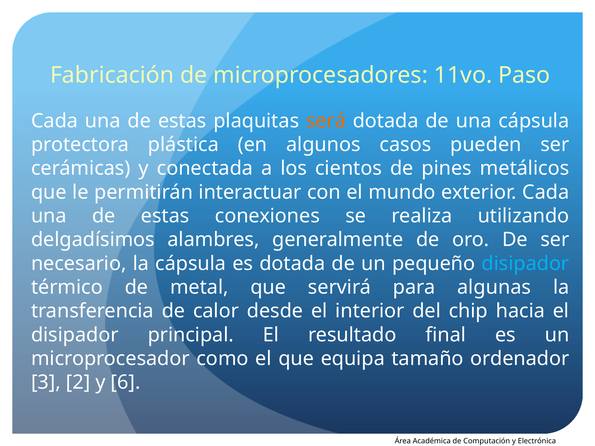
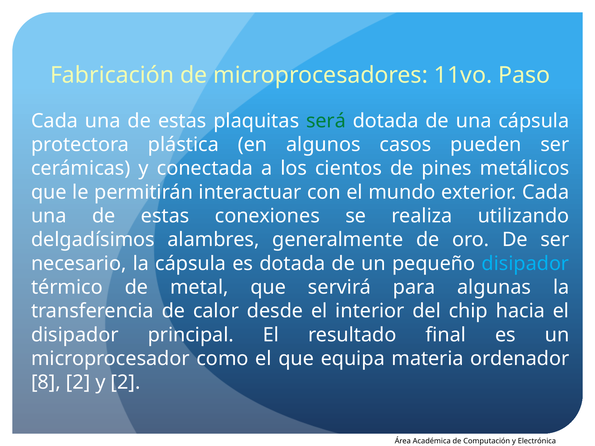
será colour: orange -> green
tamaño: tamaño -> materia
3: 3 -> 8
y 6: 6 -> 2
